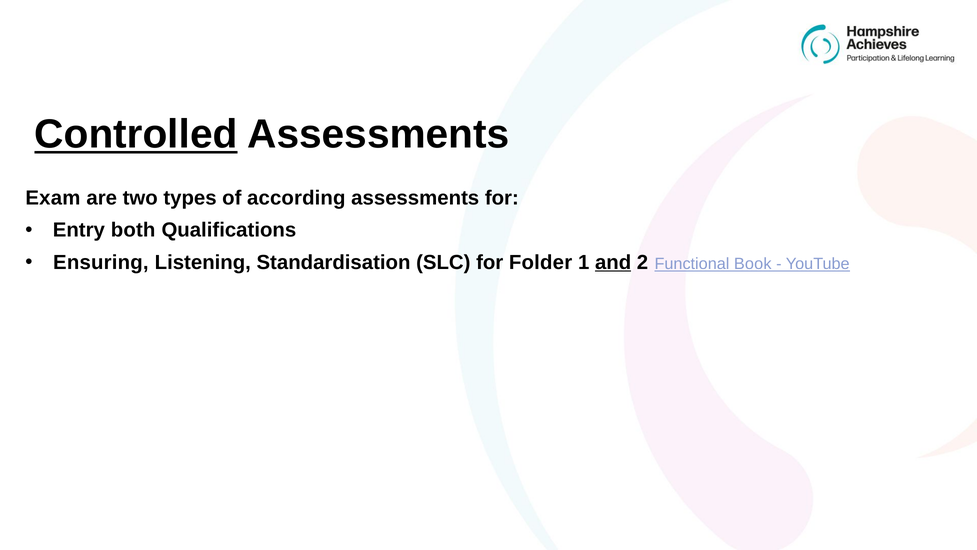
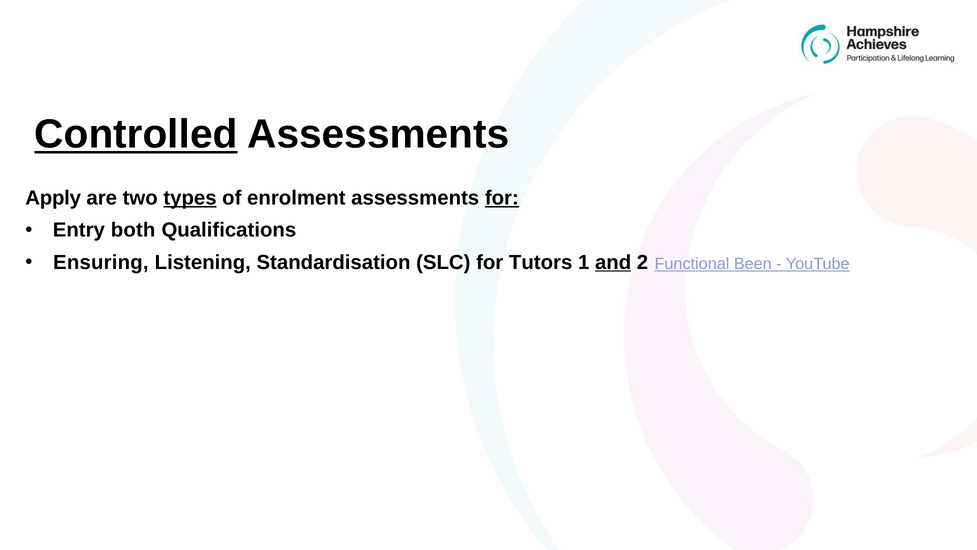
Exam: Exam -> Apply
types underline: none -> present
according: according -> enrolment
for at (502, 198) underline: none -> present
Folder: Folder -> Tutors
Book: Book -> Been
